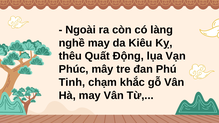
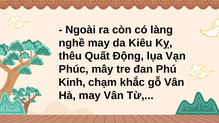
Tinh: Tinh -> Kinh
